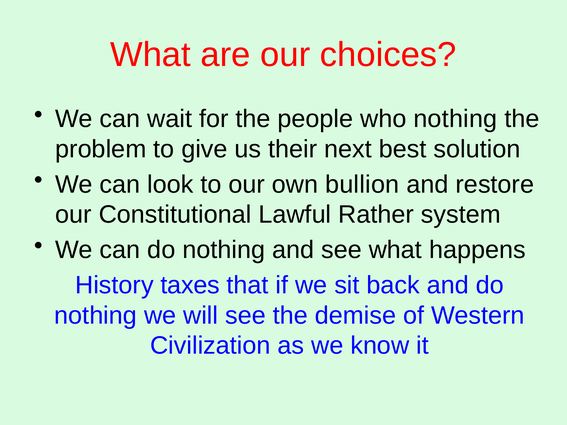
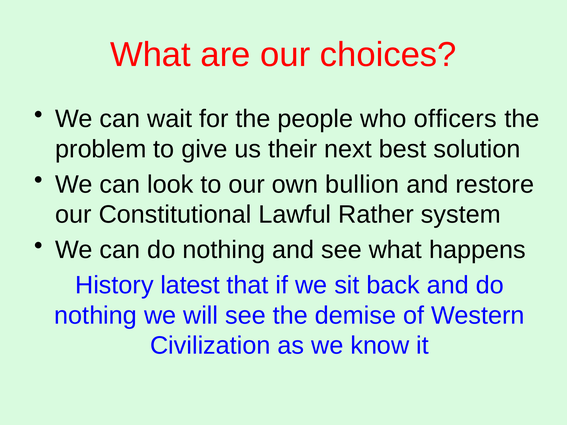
who nothing: nothing -> officers
taxes: taxes -> latest
